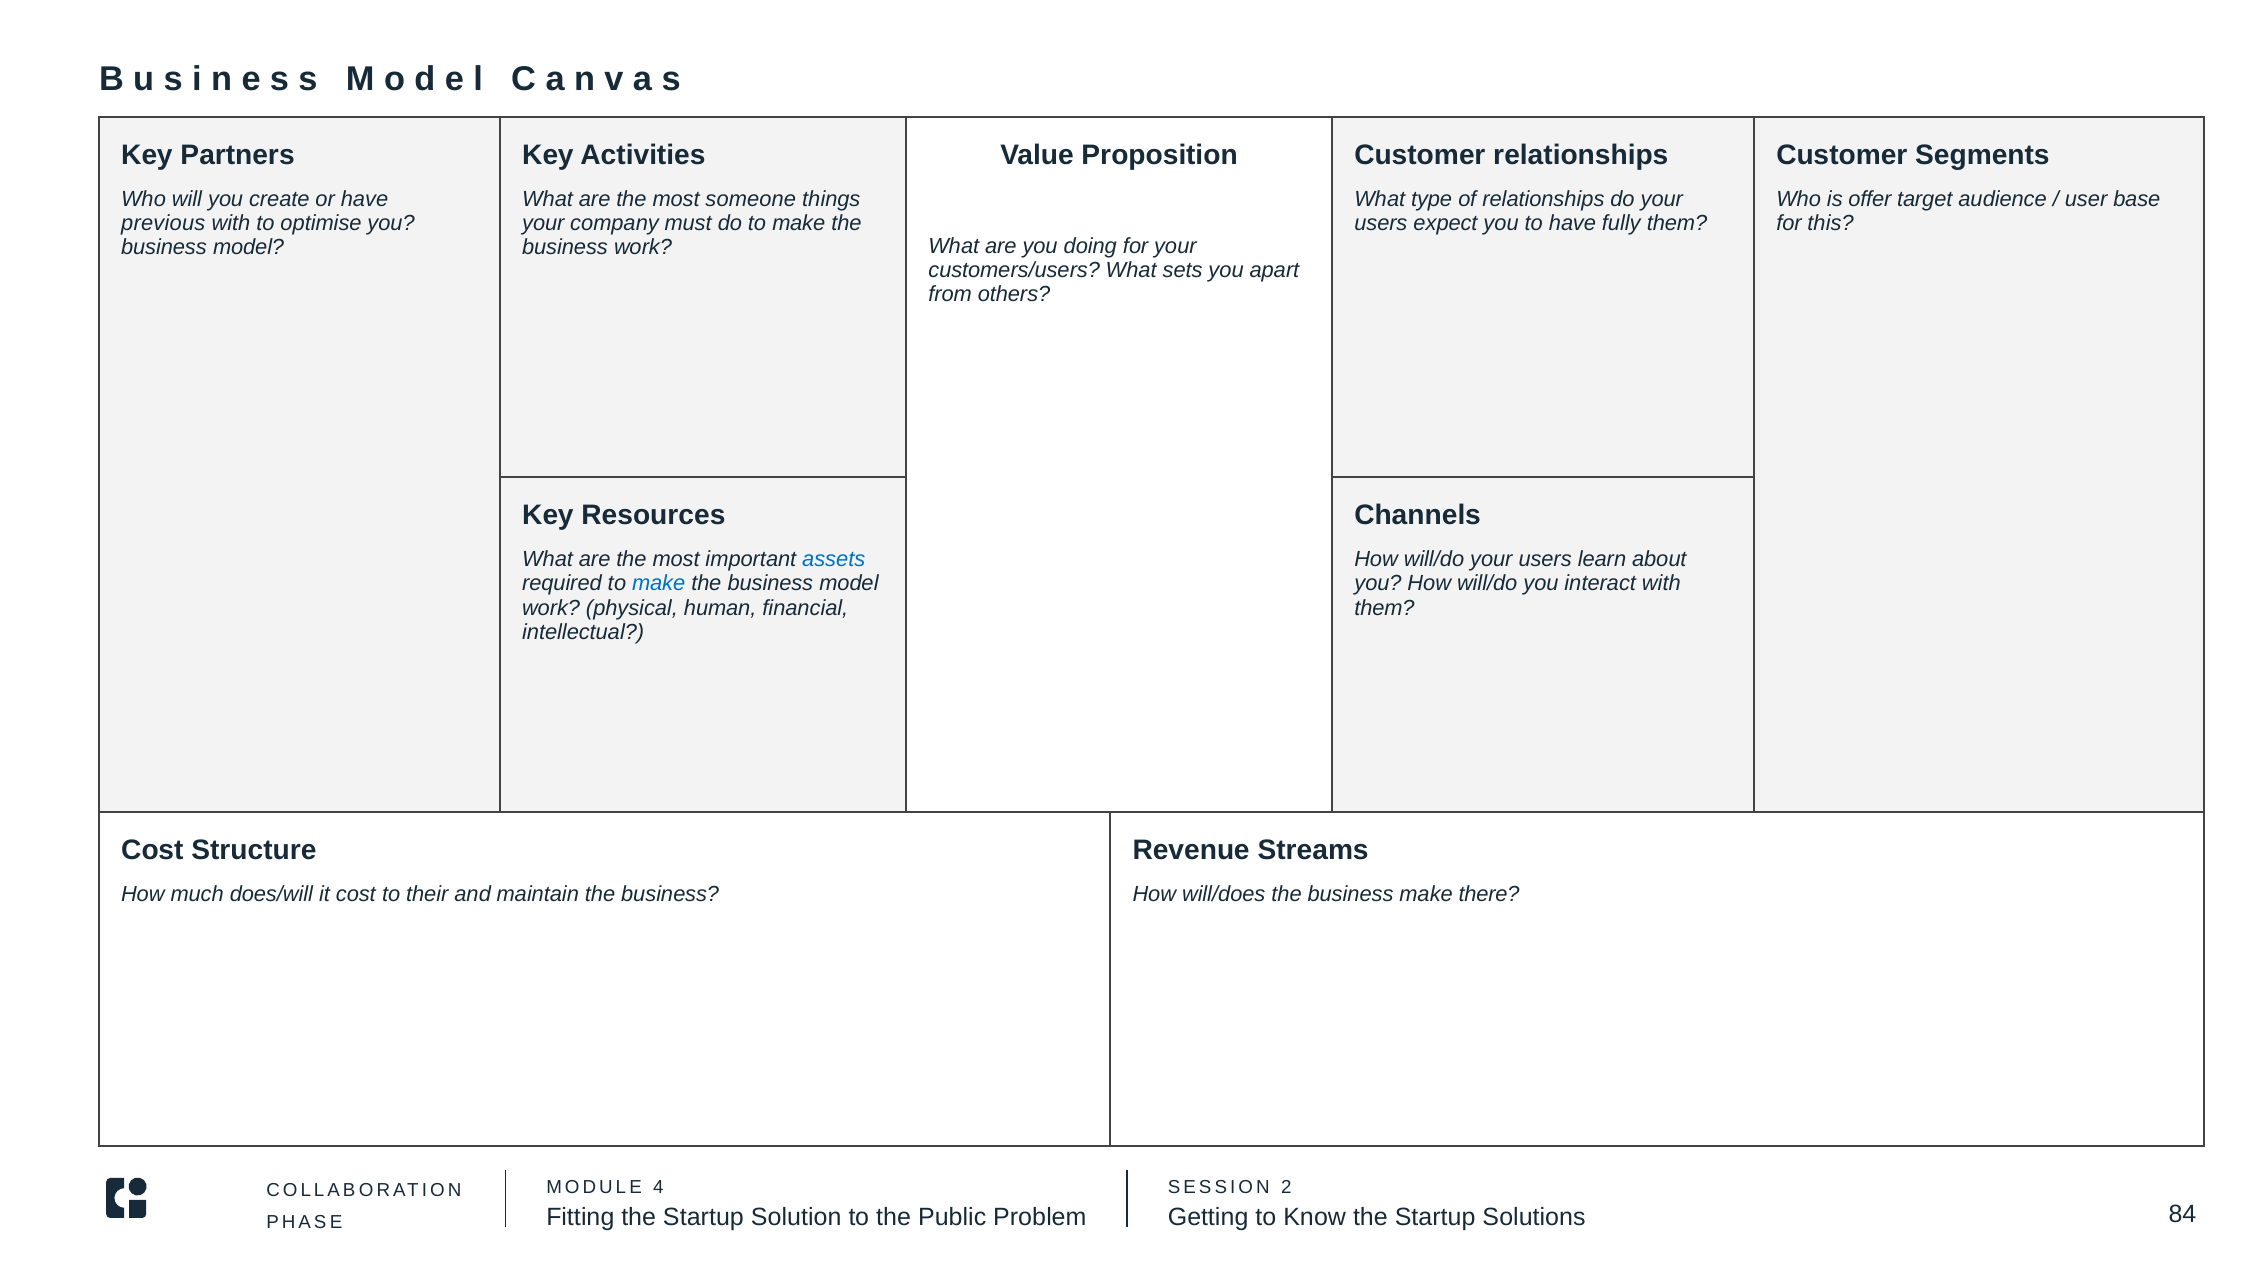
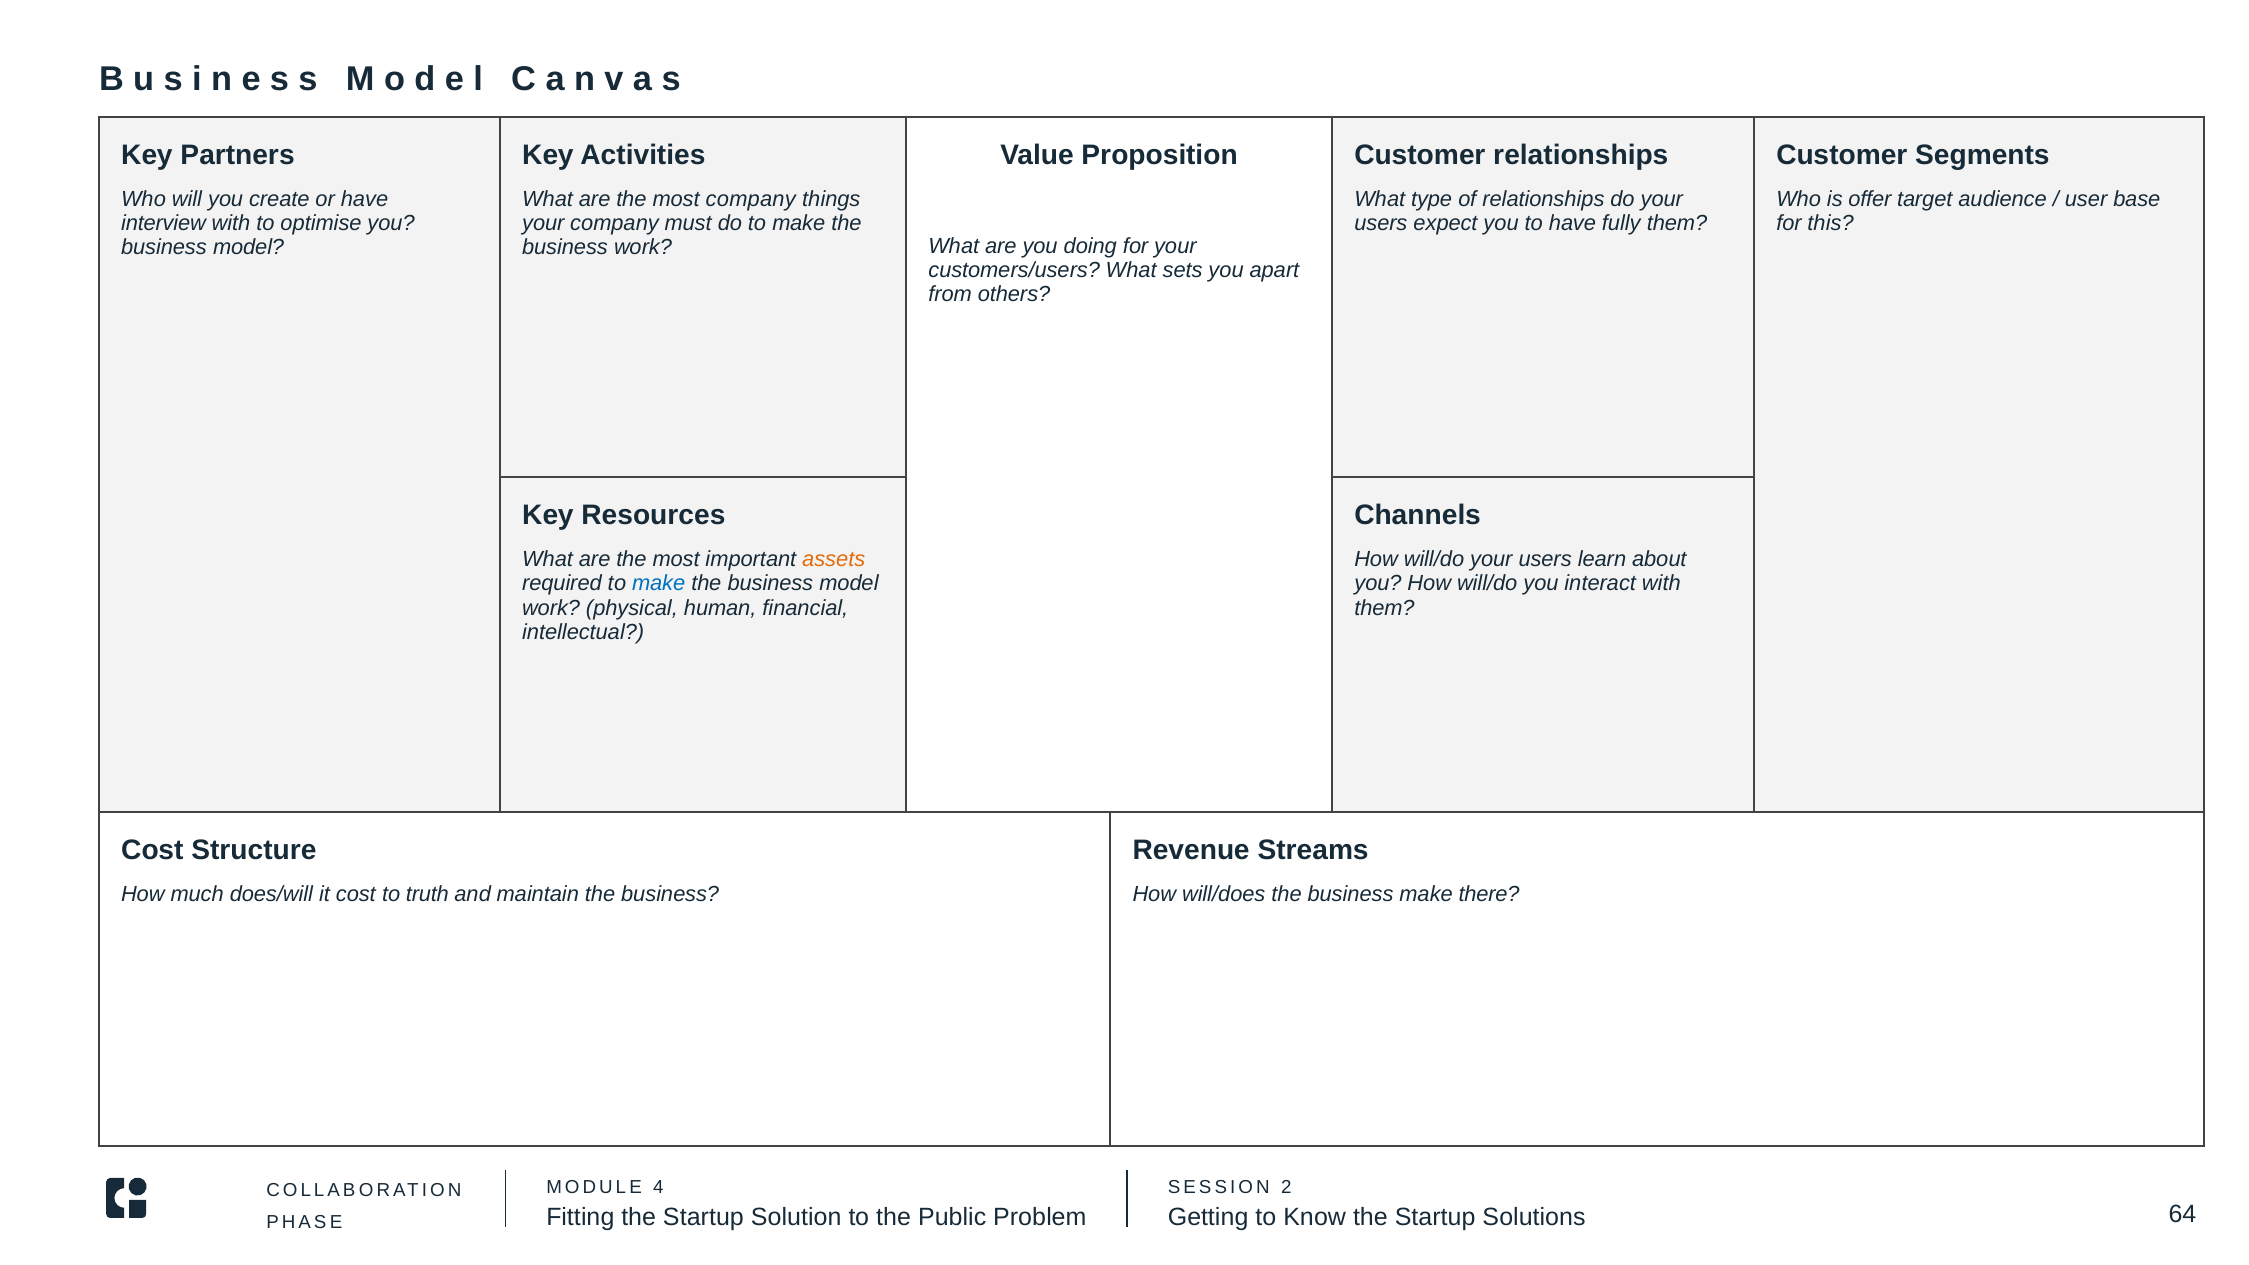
most someone: someone -> company
previous: previous -> interview
assets colour: blue -> orange
their: their -> truth
84: 84 -> 64
